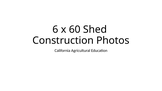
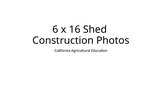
60: 60 -> 16
